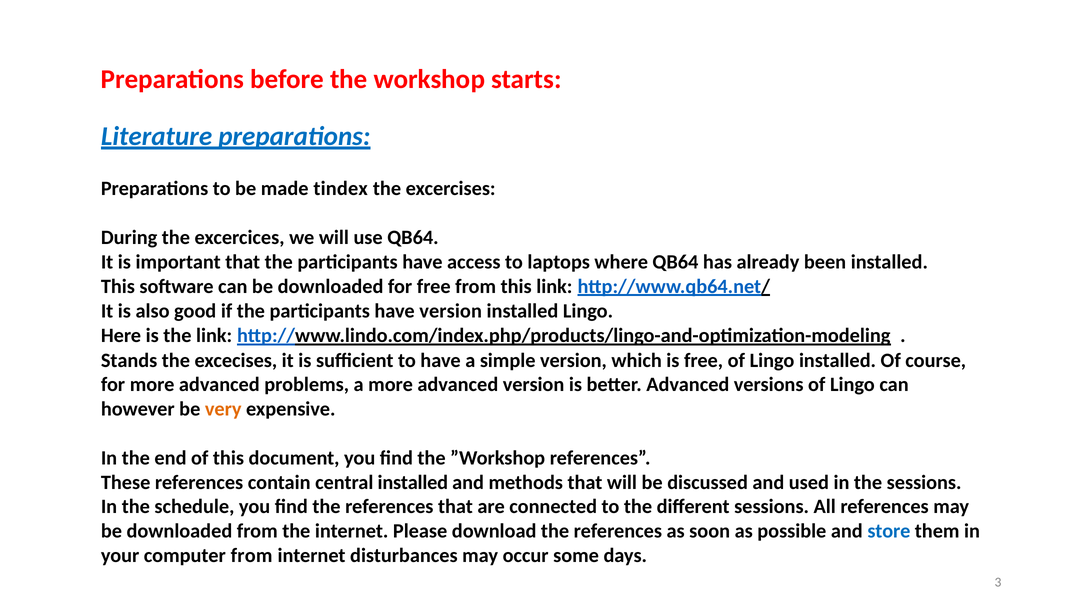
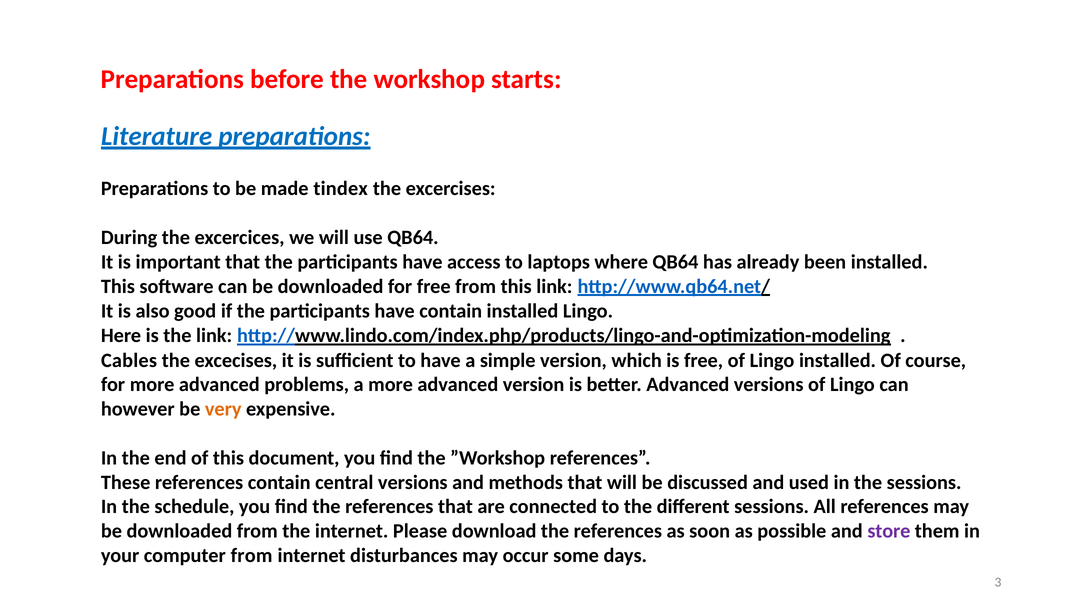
have version: version -> contain
Stands: Stands -> Cables
central installed: installed -> versions
store colour: blue -> purple
